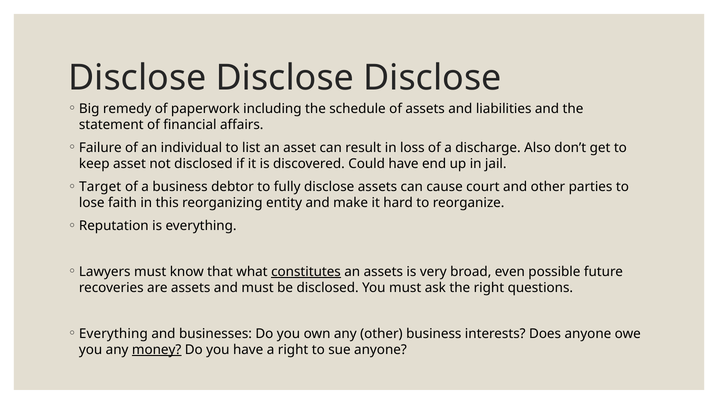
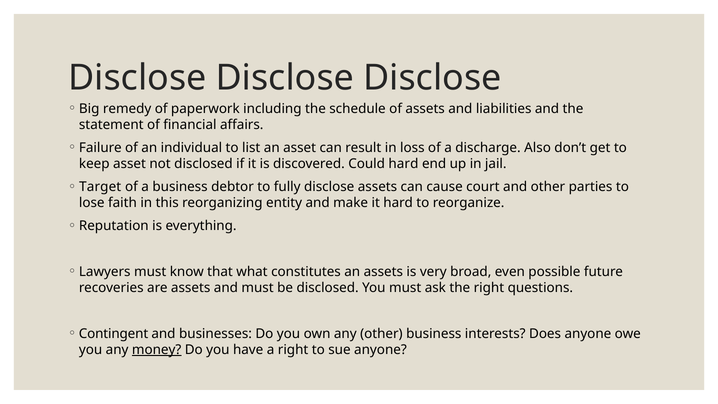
Could have: have -> hard
constitutes underline: present -> none
Everything at (113, 334): Everything -> Contingent
